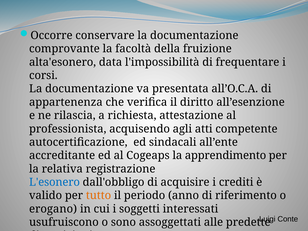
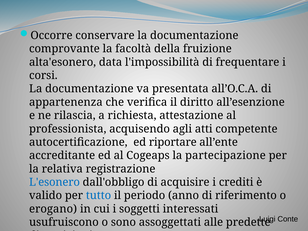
sindacali: sindacali -> riportare
apprendimento: apprendimento -> partecipazione
tutto colour: orange -> blue
